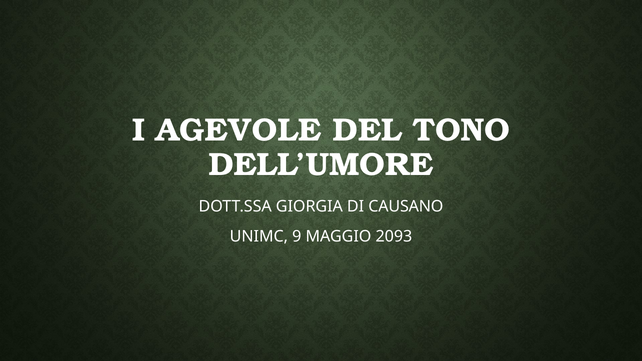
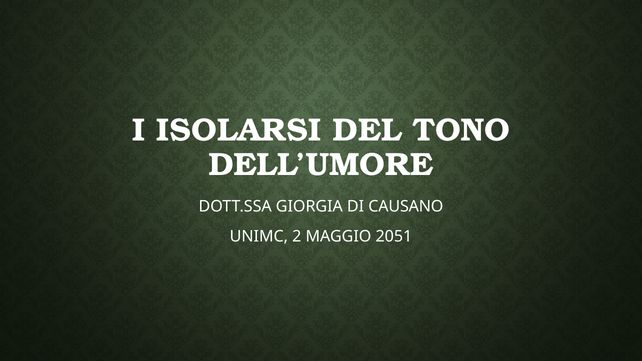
AGEVOLE: AGEVOLE -> ISOLARSI
9: 9 -> 2
2093: 2093 -> 2051
